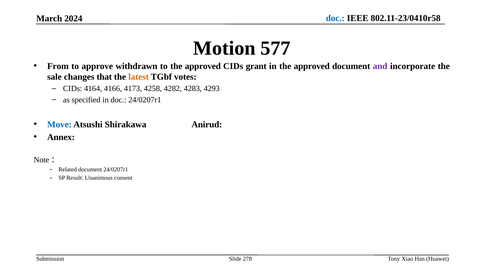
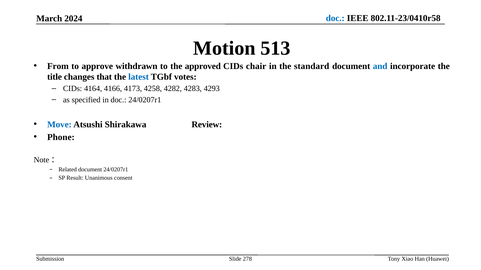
577: 577 -> 513
grant: grant -> chair
in the approved: approved -> standard
and colour: purple -> blue
sale: sale -> title
latest colour: orange -> blue
Anirud: Anirud -> Review
Annex: Annex -> Phone
